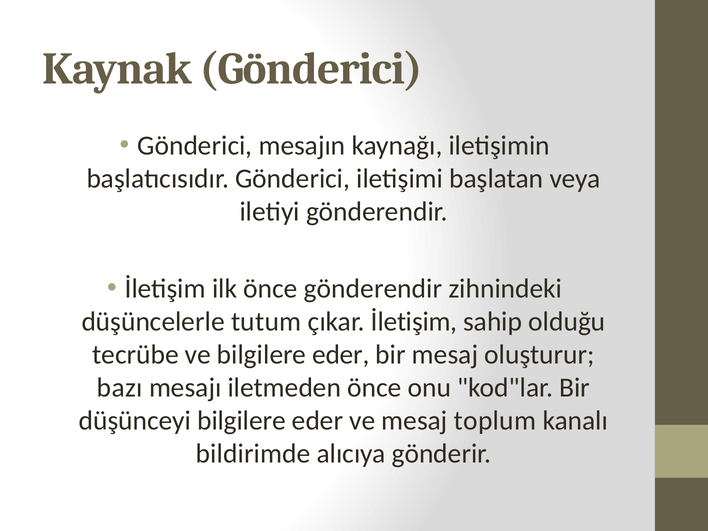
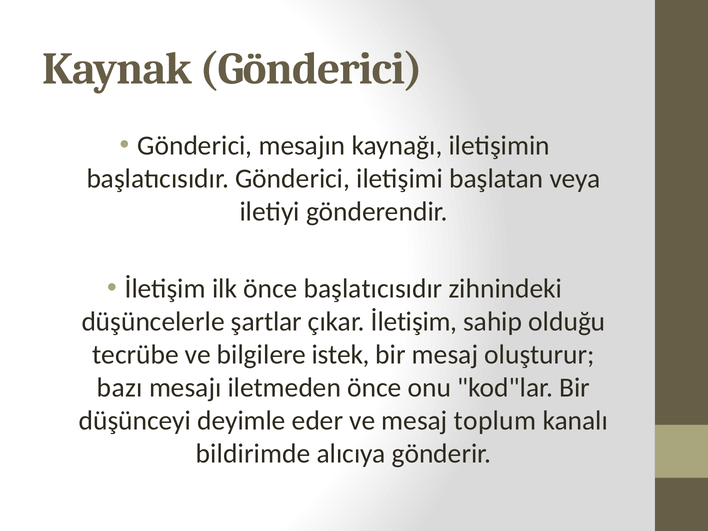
önce gönderendir: gönderendir -> başlatıcısıdır
tutum: tutum -> şartlar
ve bilgilere eder: eder -> istek
düşünceyi bilgilere: bilgilere -> deyimle
